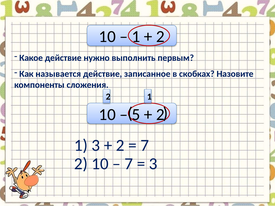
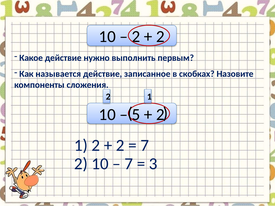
1 at (136, 37): 1 -> 2
3 at (96, 146): 3 -> 2
